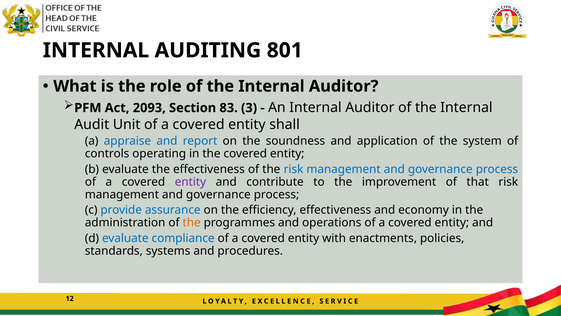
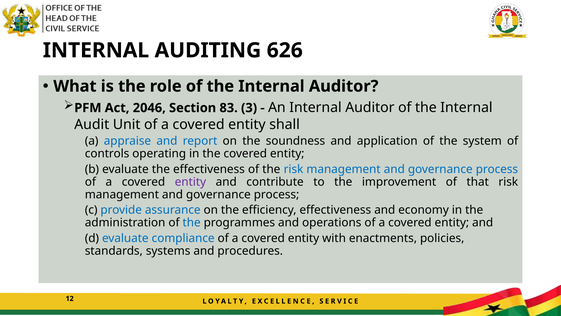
801: 801 -> 626
2093: 2093 -> 2046
the at (192, 222) colour: orange -> blue
